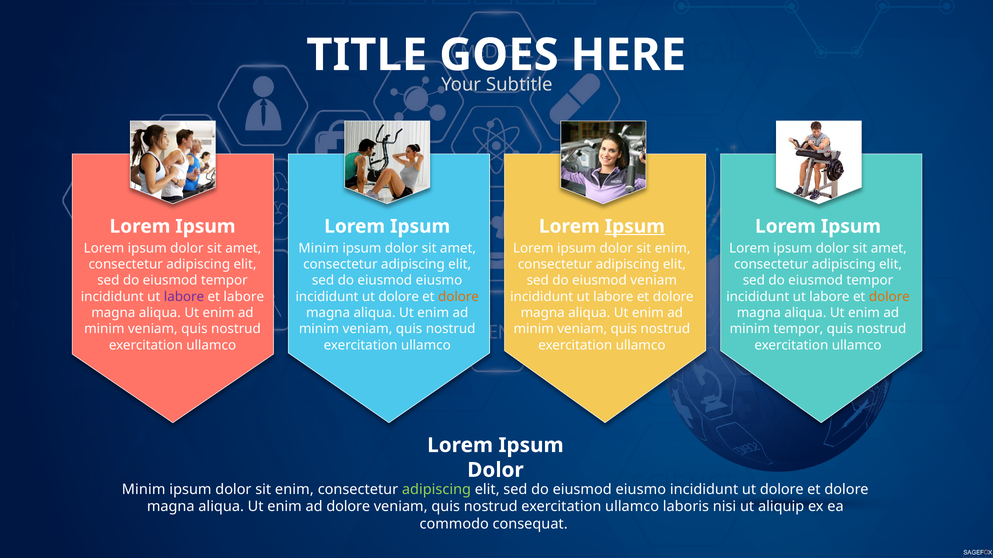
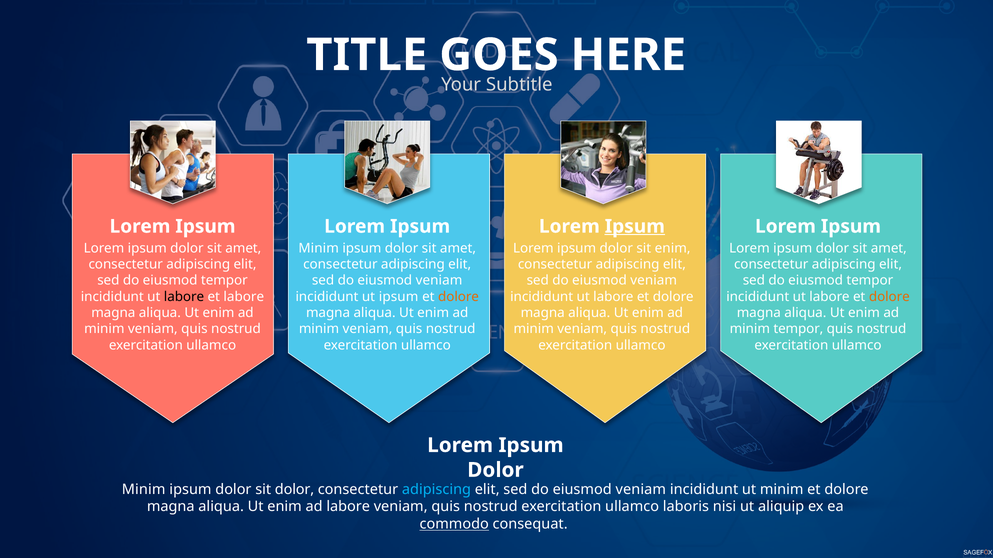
eiusmo at (439, 281): eiusmo -> veniam
labore at (184, 297) colour: purple -> black
dolore at (399, 297): dolore -> ipsum
enim at (294, 490): enim -> dolor
adipiscing at (436, 490) colour: light green -> light blue
eiusmo at (641, 490): eiusmo -> veniam
dolore at (782, 490): dolore -> minim
ad dolore: dolore -> labore
commodo underline: none -> present
